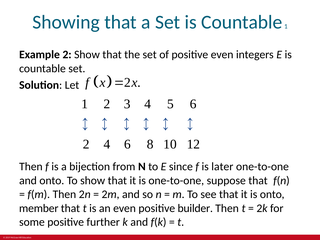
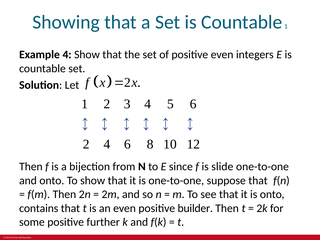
Example 2: 2 -> 4
later: later -> slide
member: member -> contains
